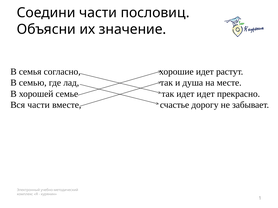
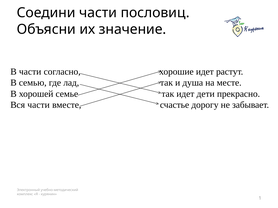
В семья: семья -> части
идет идет: идет -> дети
